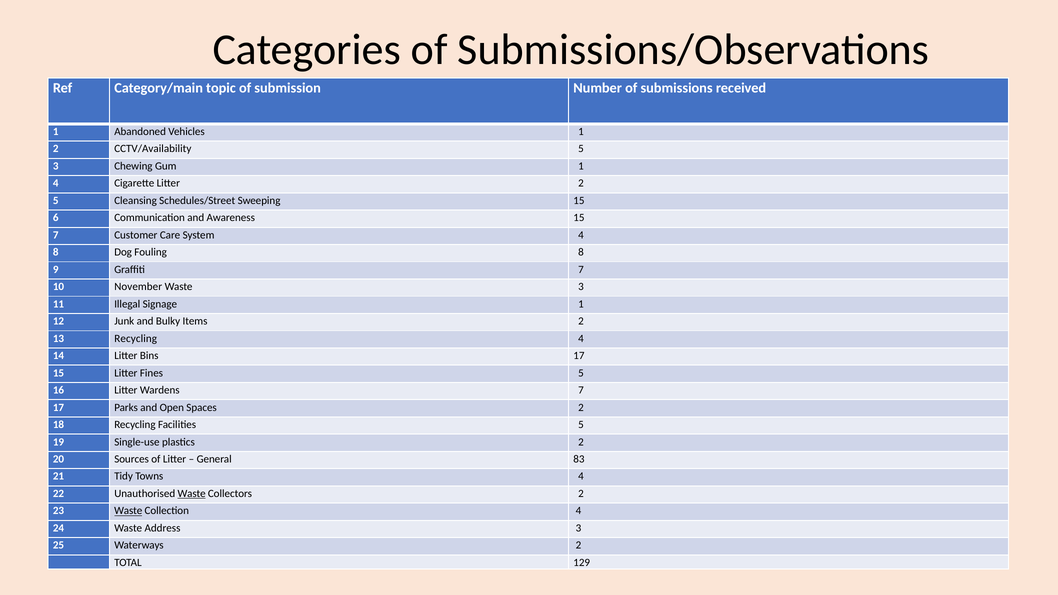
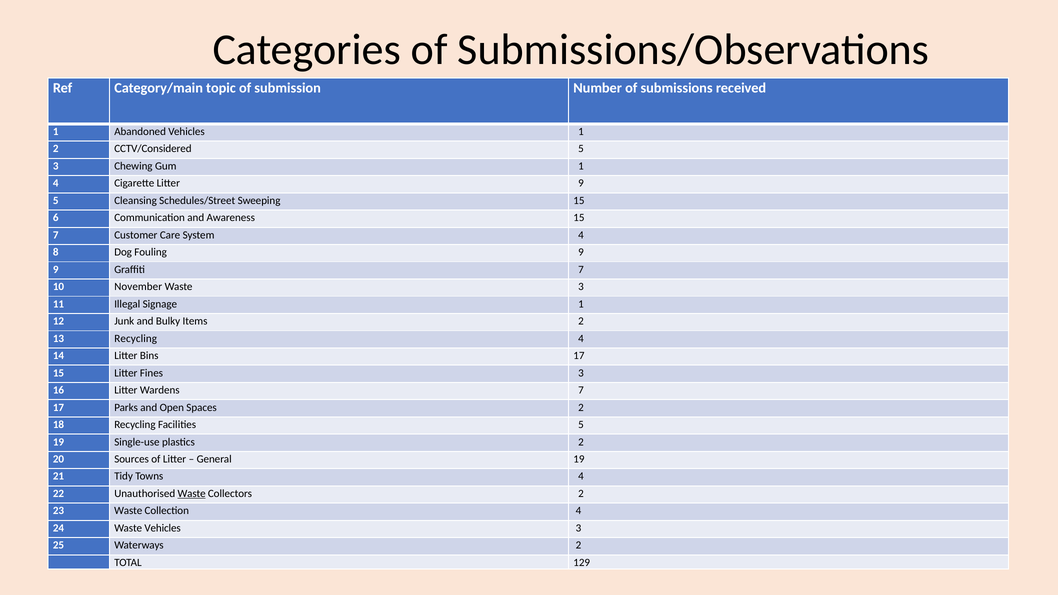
CCTV/Availability: CCTV/Availability -> CCTV/Considered
Litter 2: 2 -> 9
Fouling 8: 8 -> 9
Fines 5: 5 -> 3
General 83: 83 -> 19
Waste at (128, 511) underline: present -> none
Waste Address: Address -> Vehicles
